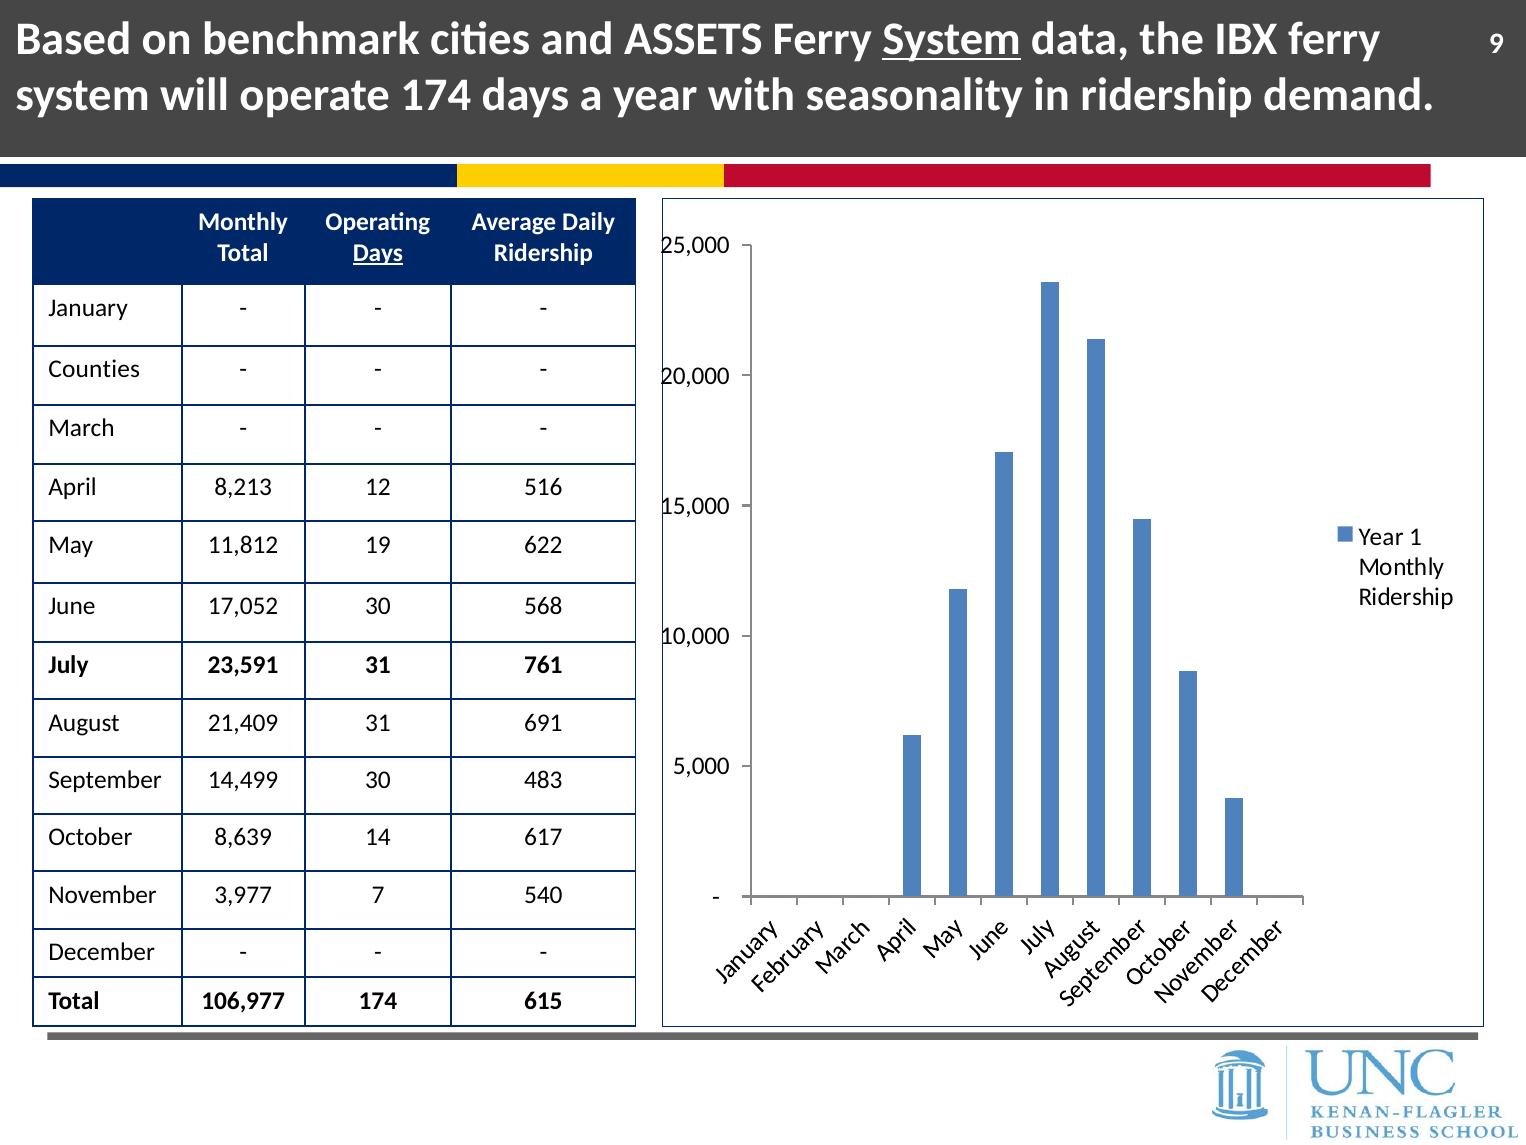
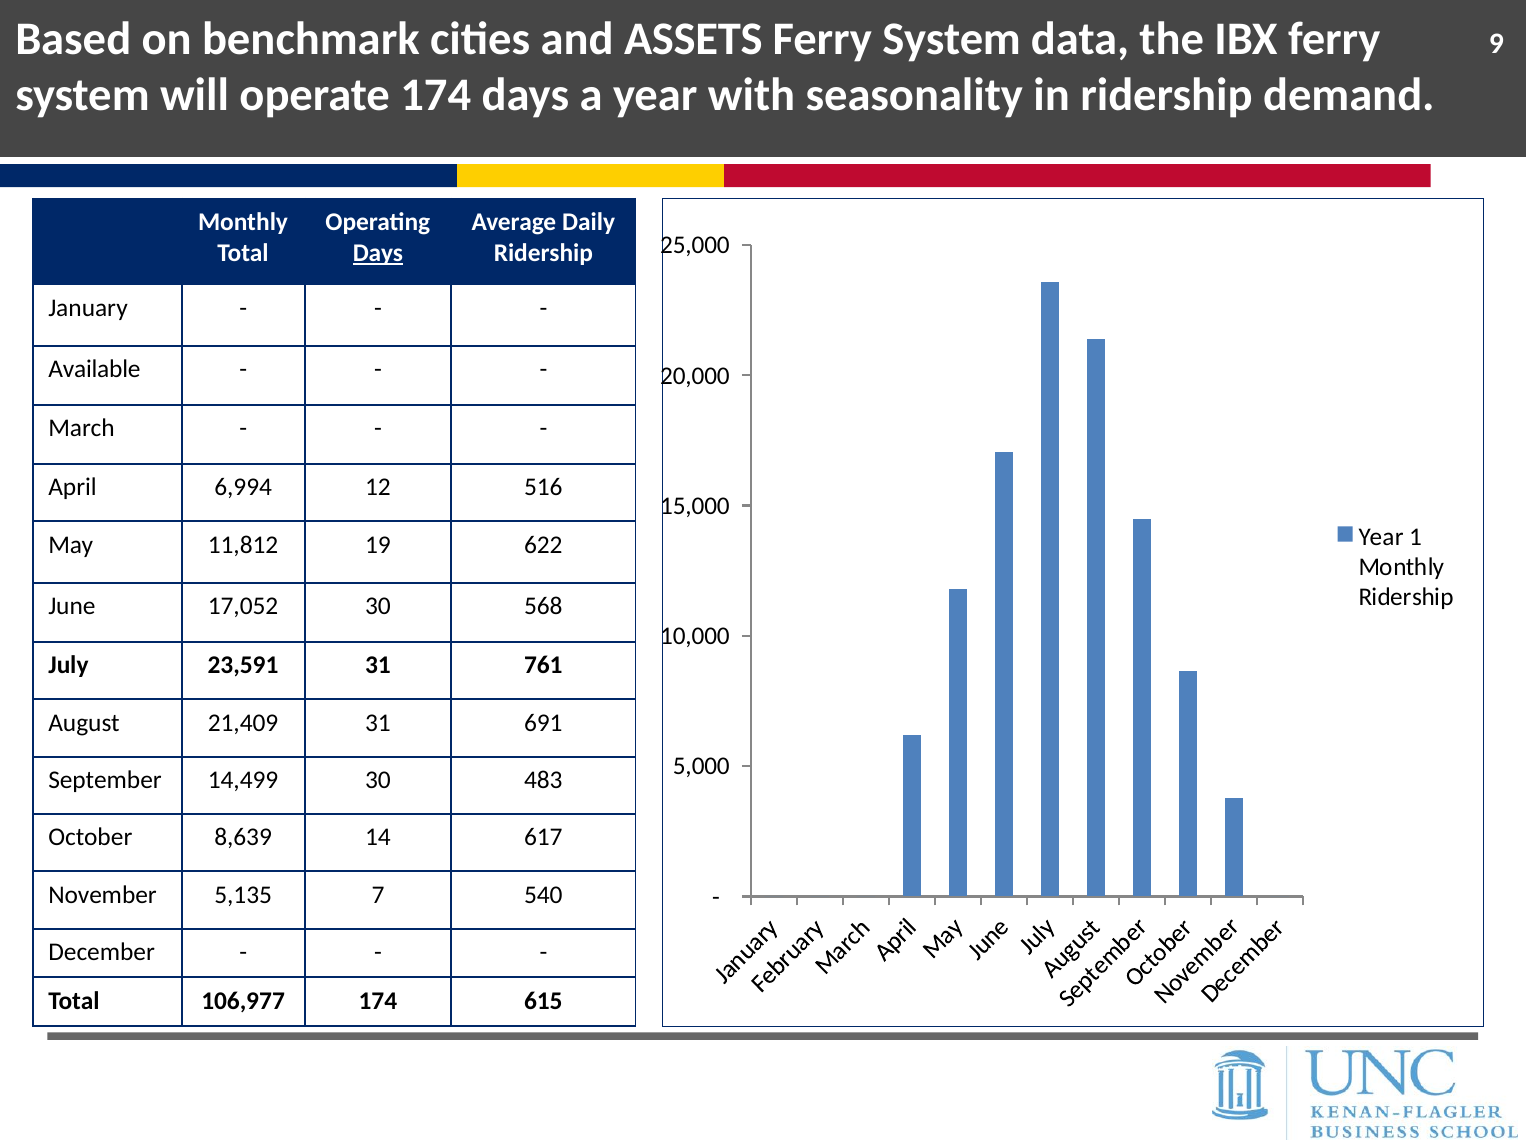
System at (952, 39) underline: present -> none
Counties: Counties -> Available
8,213: 8,213 -> 6,994
3,977: 3,977 -> 5,135
